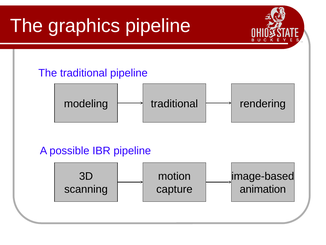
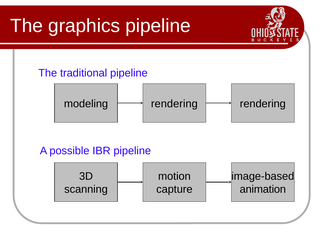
modeling traditional: traditional -> rendering
